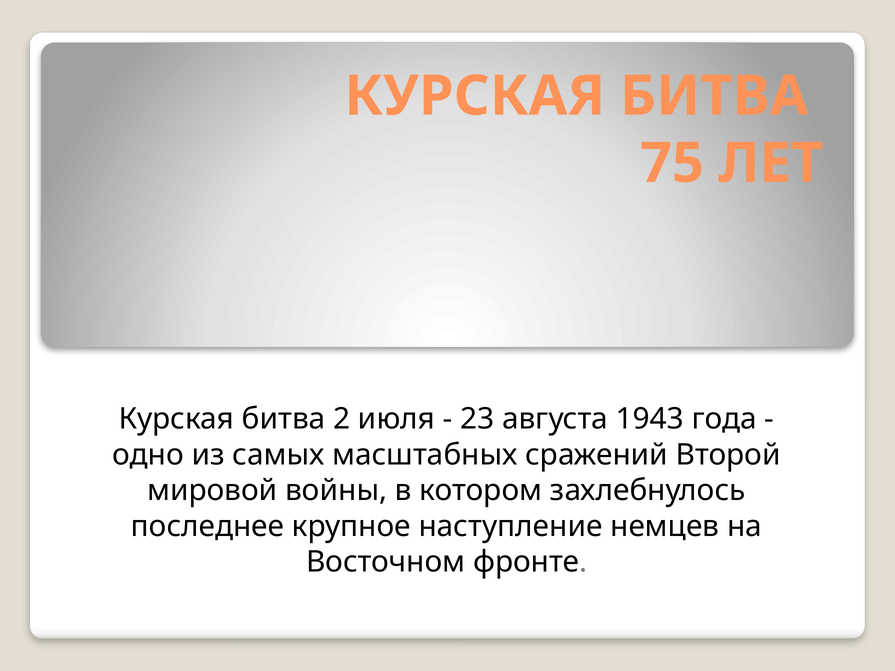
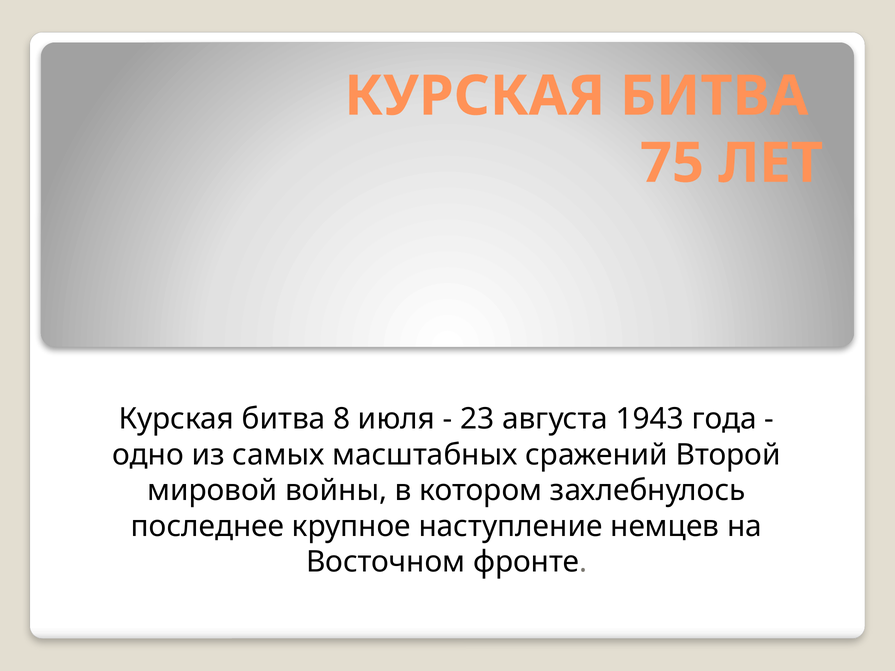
2: 2 -> 8
